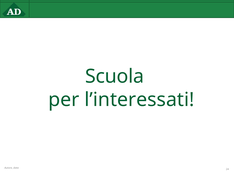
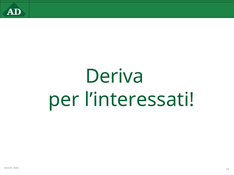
Scuola: Scuola -> Deriva
